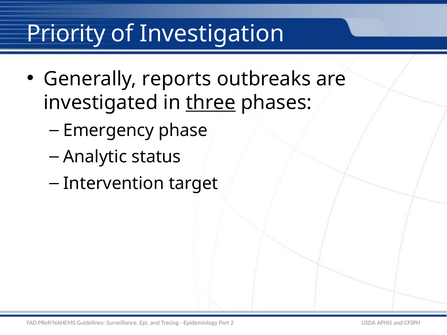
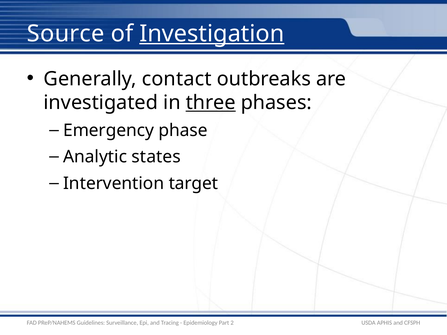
Priority: Priority -> Source
Investigation underline: none -> present
reports: reports -> contact
status: status -> states
